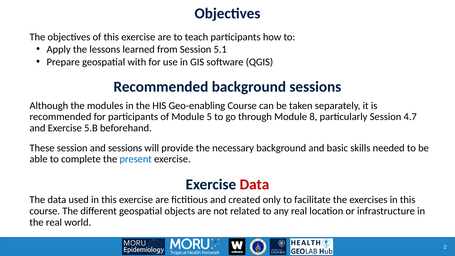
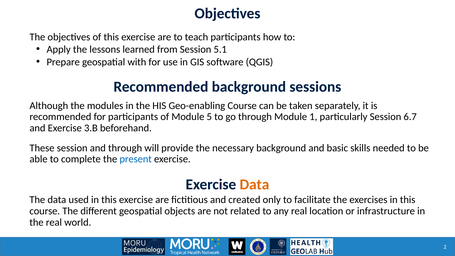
8: 8 -> 1
4.7: 4.7 -> 6.7
5.B: 5.B -> 3.B
and sessions: sessions -> through
Data at (254, 184) colour: red -> orange
